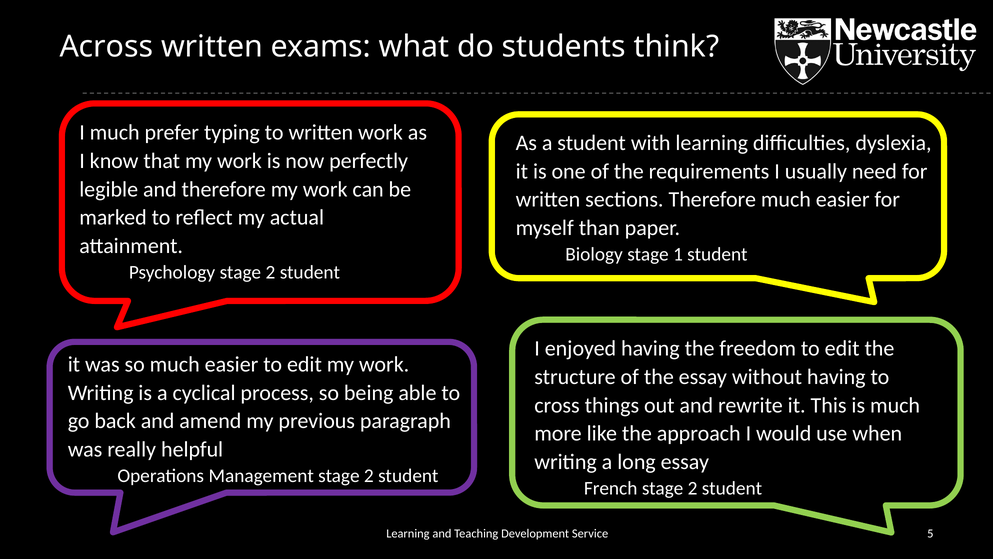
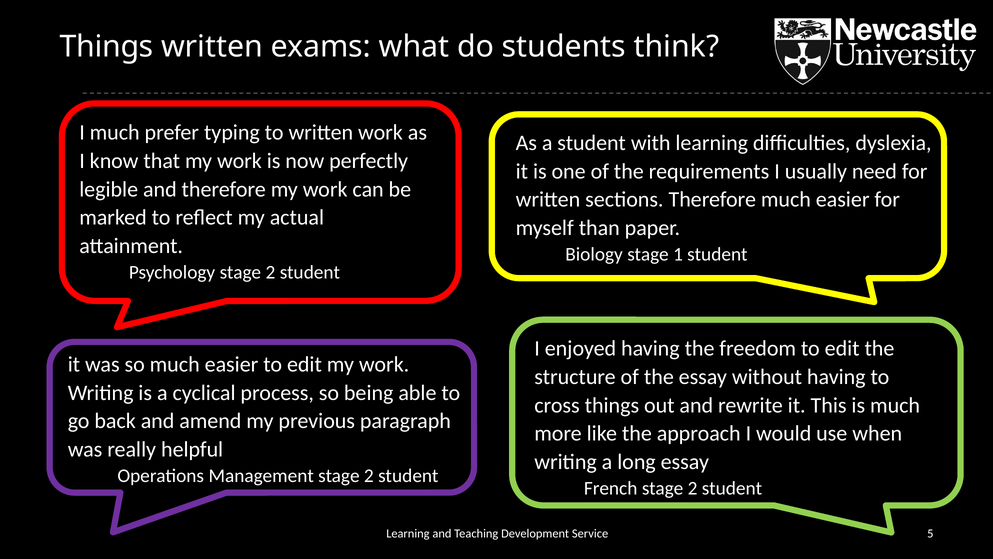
Across at (106, 46): Across -> Things
